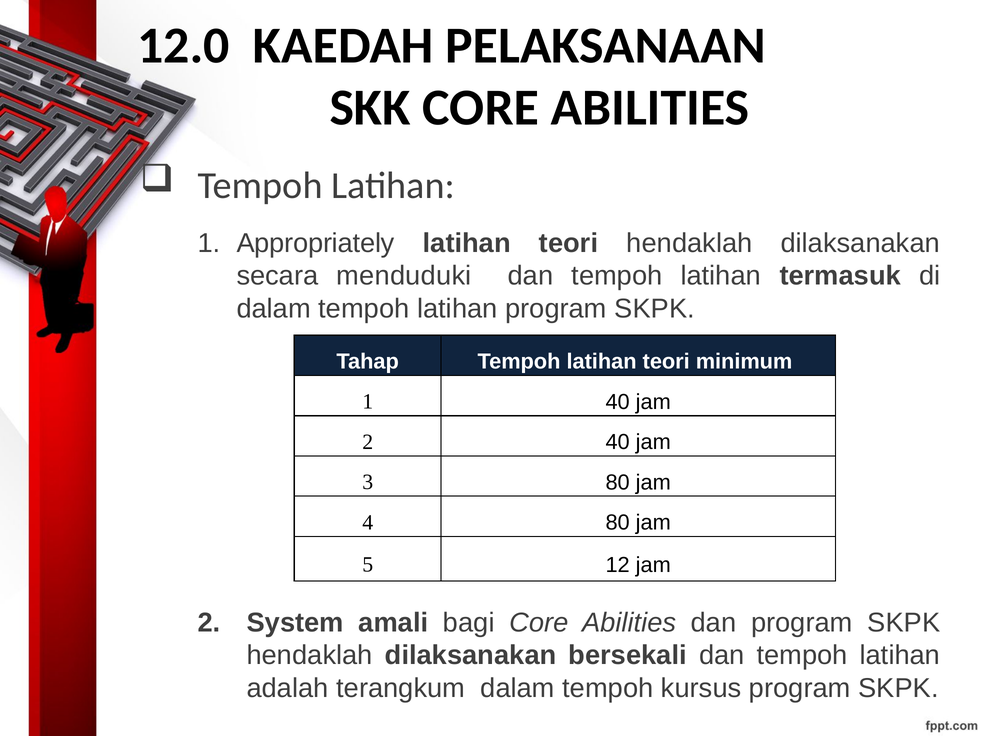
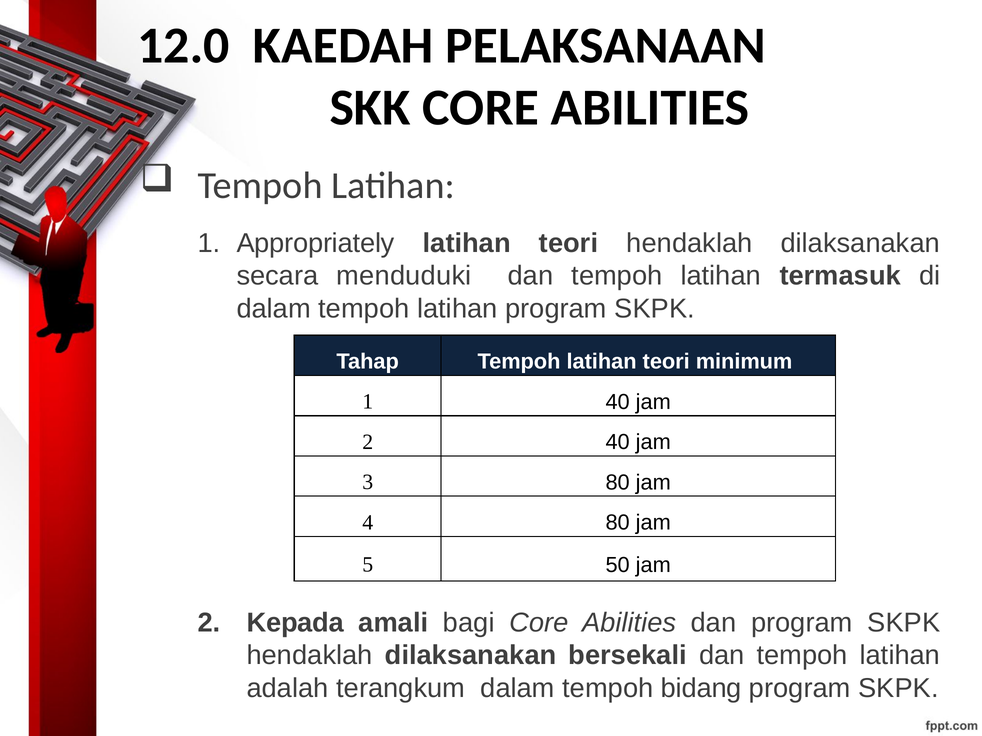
12: 12 -> 50
System: System -> Kepada
kursus: kursus -> bidang
